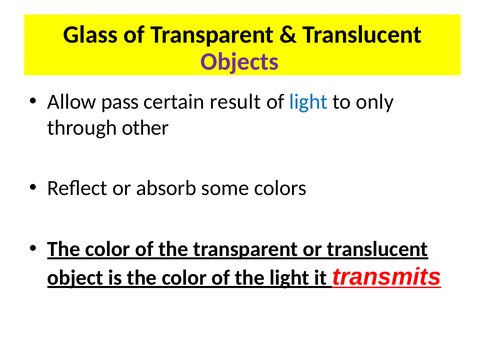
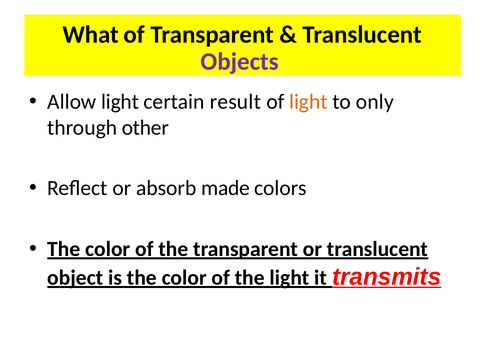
Glass: Glass -> What
Allow pass: pass -> light
light at (308, 102) colour: blue -> orange
some: some -> made
